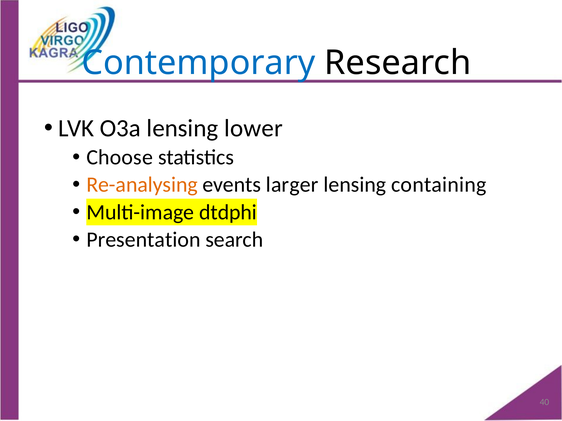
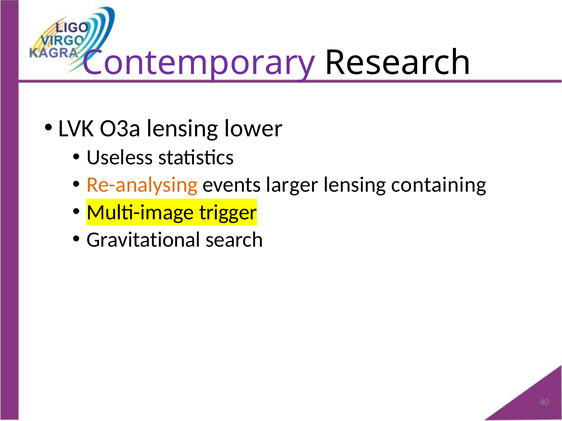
Contemporary colour: blue -> purple
Choose: Choose -> Useless
dtdphi: dtdphi -> trigger
Presentation: Presentation -> Gravitational
